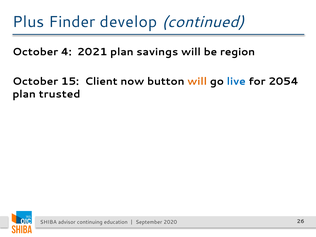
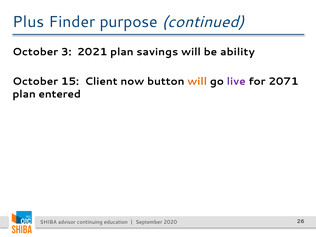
develop: develop -> purpose
4: 4 -> 3
region: region -> ability
live colour: blue -> purple
2054: 2054 -> 2071
trusted: trusted -> entered
